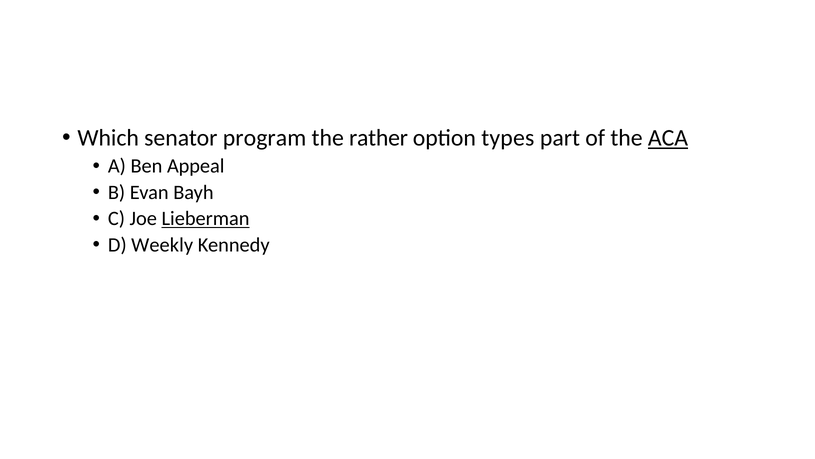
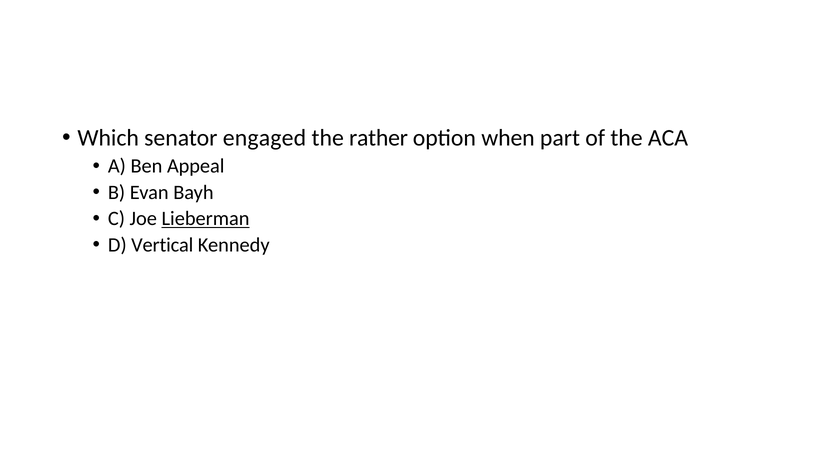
program: program -> engaged
types: types -> when
ACA underline: present -> none
Weekly: Weekly -> Vertical
